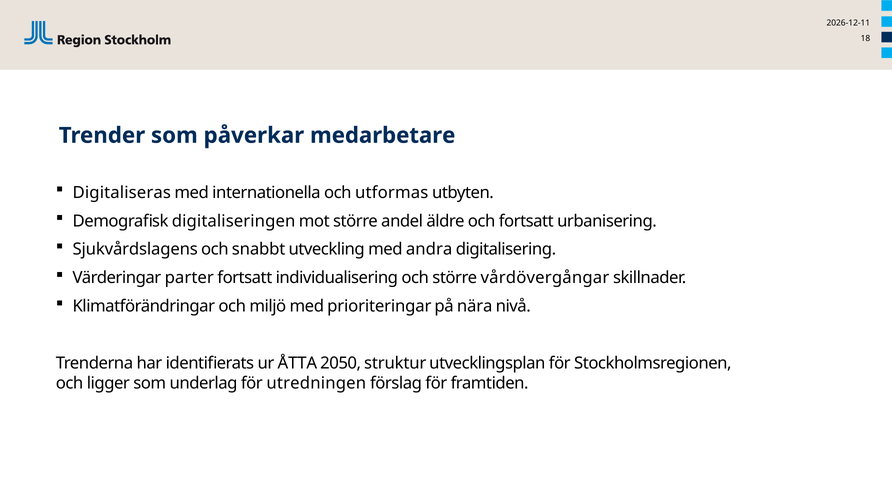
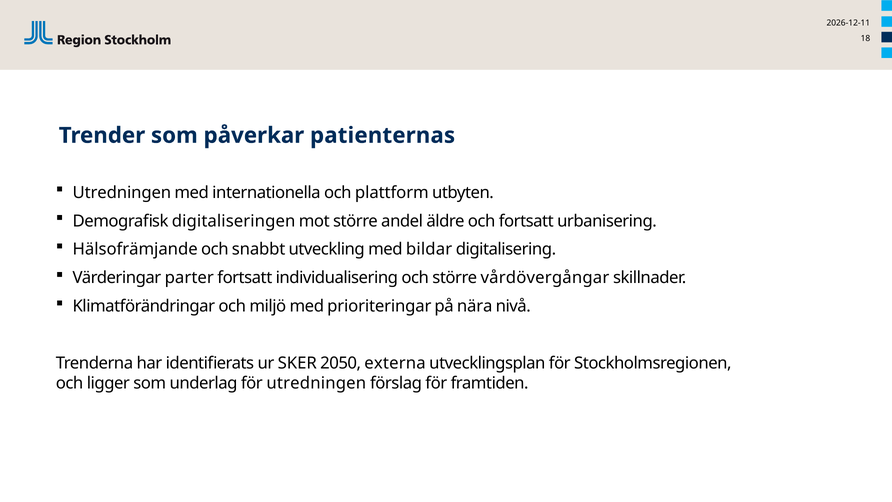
medarbetare: medarbetare -> patienternas
Digitaliseras at (122, 192): Digitaliseras -> Utredningen
utformas: utformas -> plattform
Sjukvårdslagens: Sjukvårdslagens -> Hälsofrämjande
andra: andra -> bildar
ÅTTA: ÅTTA -> SKER
struktur: struktur -> externa
